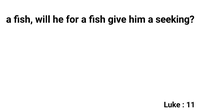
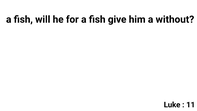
seeking: seeking -> without
